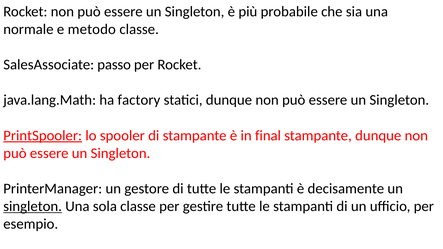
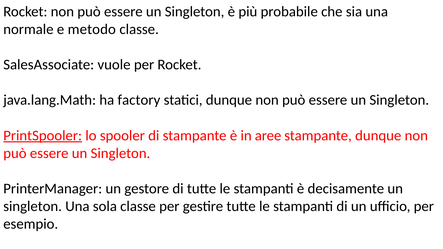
passo: passo -> vuole
final: final -> aree
singleton at (33, 206) underline: present -> none
